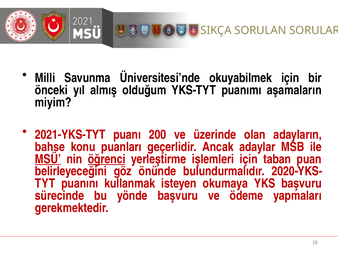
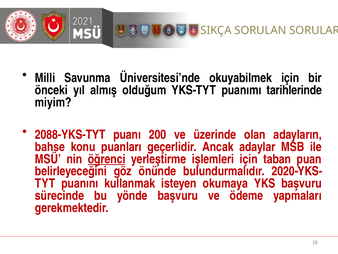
aşamaların: aşamaların -> tarihlerinde
2021-YKS-TYT: 2021-YKS-TYT -> 2088-YKS-TYT
MSÜ underline: present -> none
